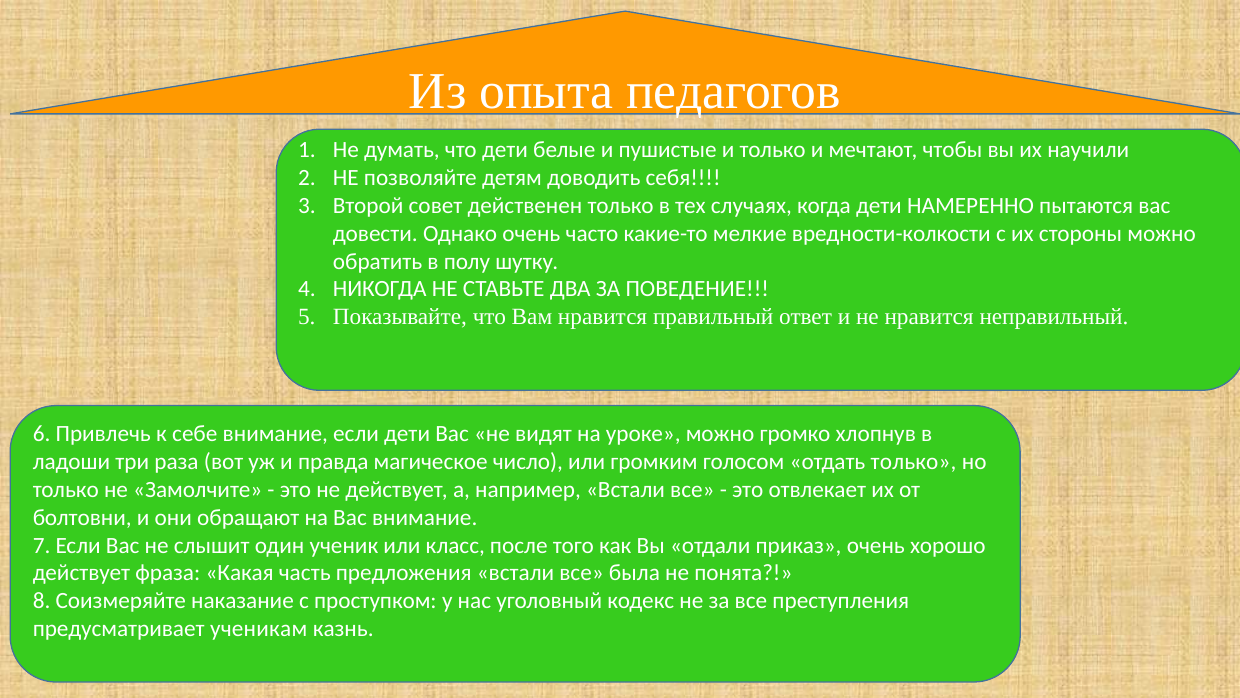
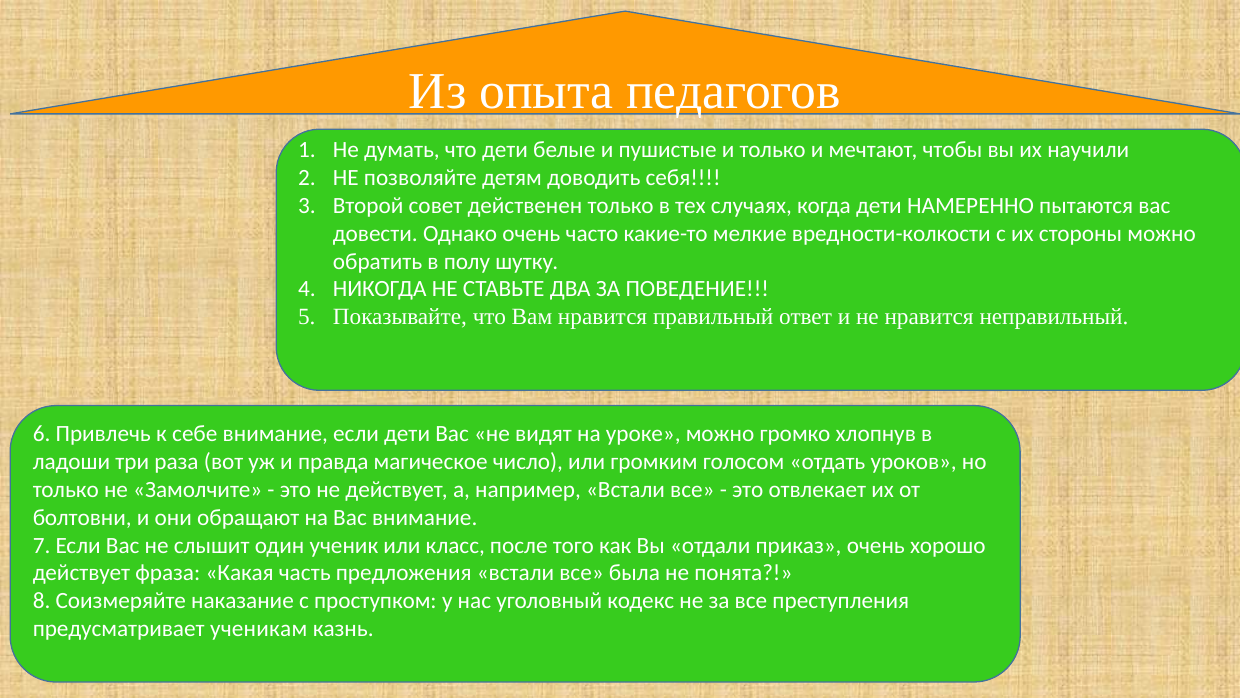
отдать только: только -> уроков
